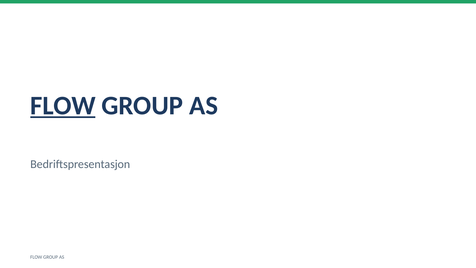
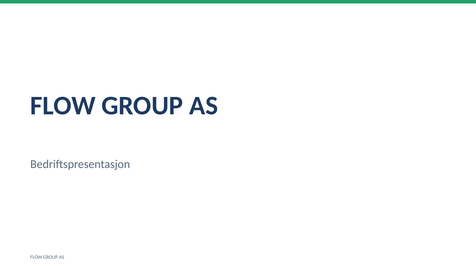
FLOW at (63, 106) underline: present -> none
